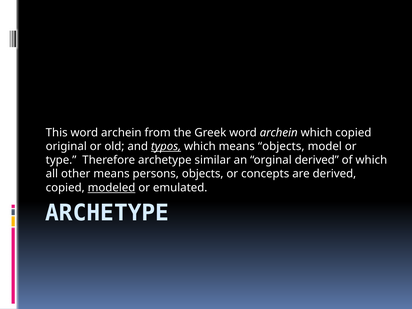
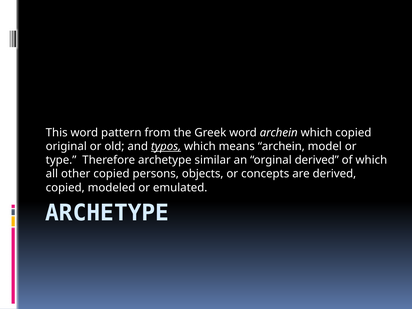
This word archein: archein -> pattern
means objects: objects -> archein
other means: means -> copied
modeled underline: present -> none
